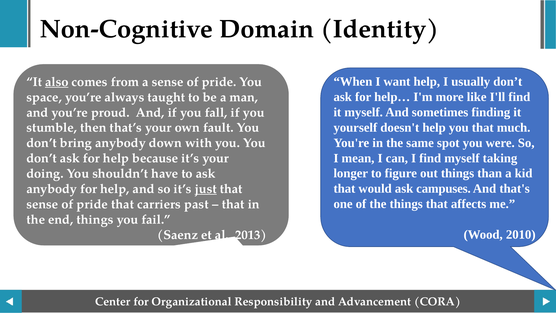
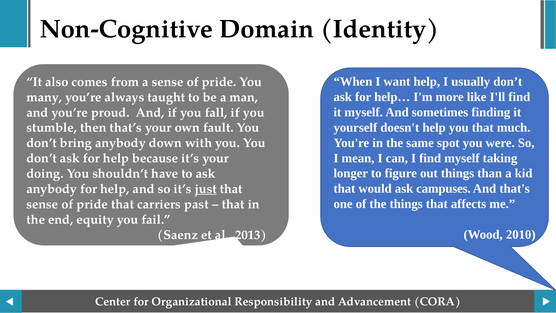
also underline: present -> none
space: space -> many
end things: things -> equity
